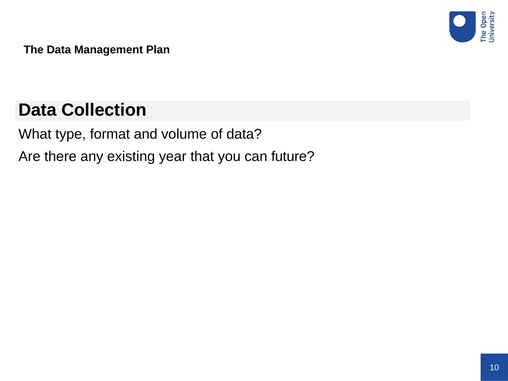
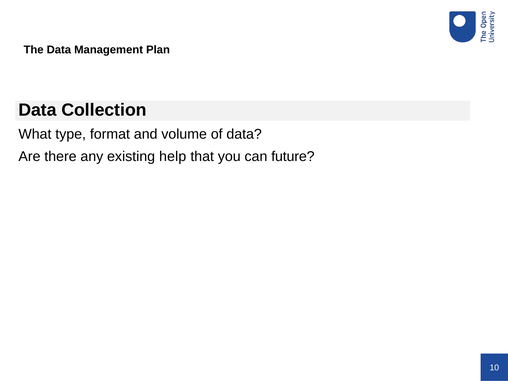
year: year -> help
